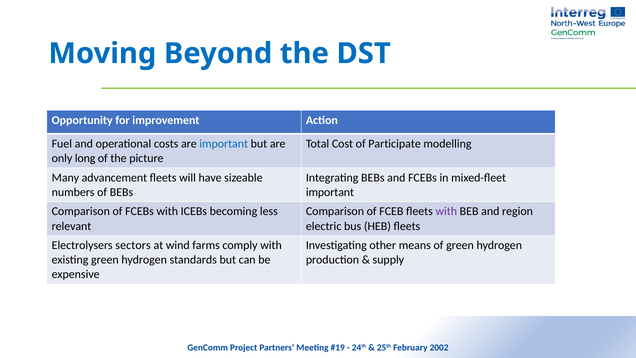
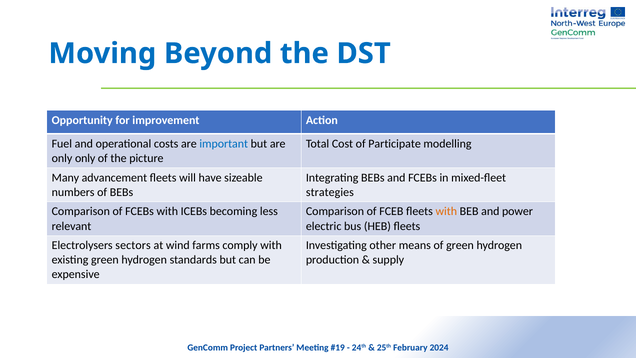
only long: long -> only
important at (330, 192): important -> strategies
with at (446, 211) colour: purple -> orange
region: region -> power
2002: 2002 -> 2024
